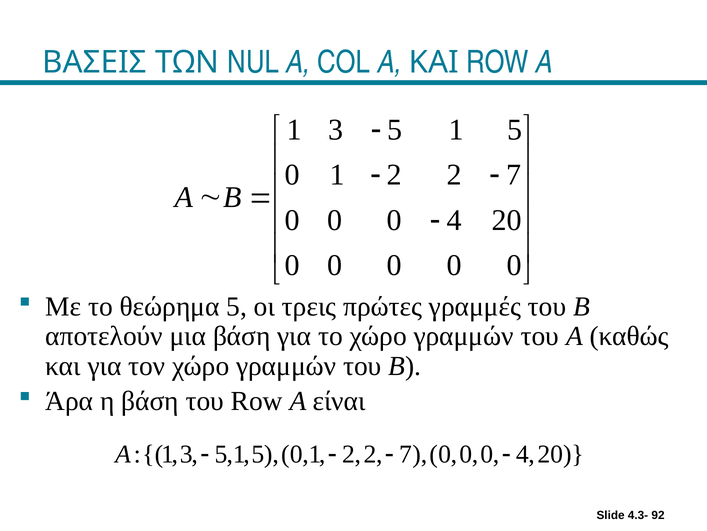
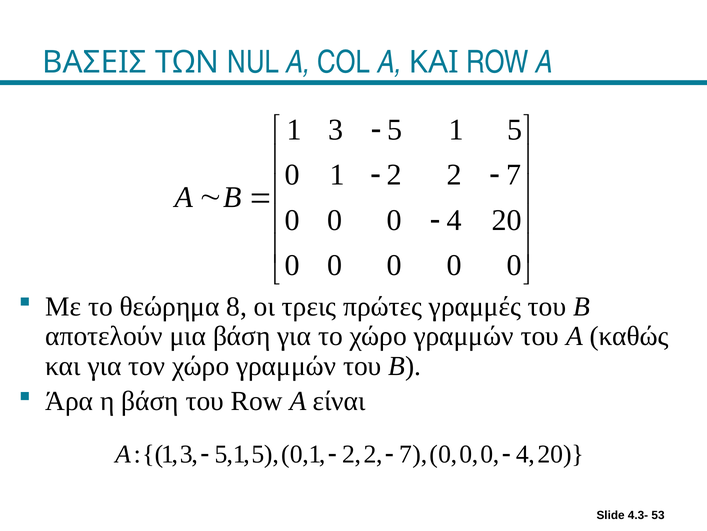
θεώρημα 5: 5 -> 8
92: 92 -> 53
